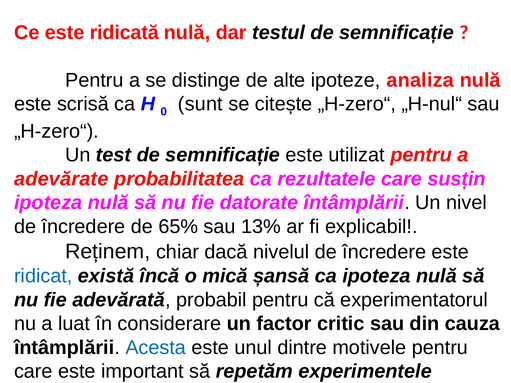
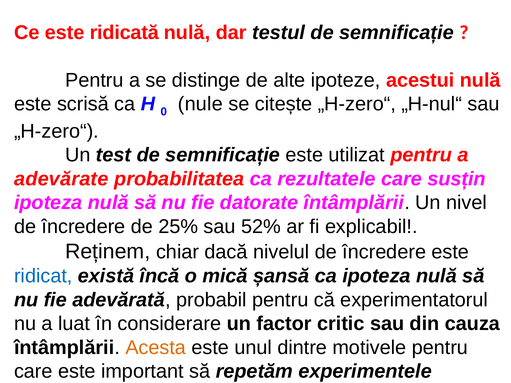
analiza: analiza -> acestui
sunt: sunt -> nule
65%: 65% -> 25%
13%: 13% -> 52%
Acesta colour: blue -> orange
